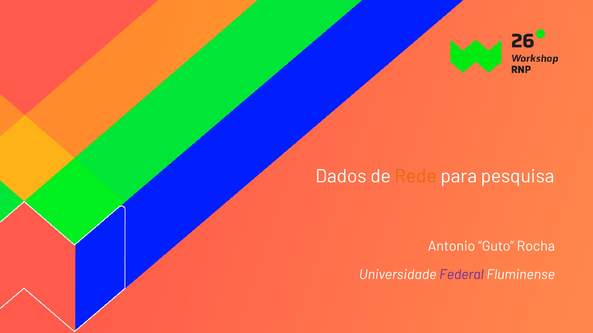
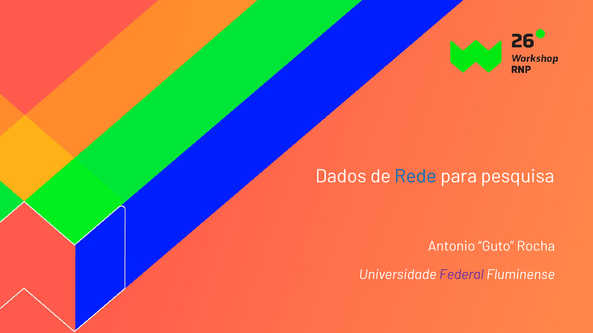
Rede colour: orange -> blue
